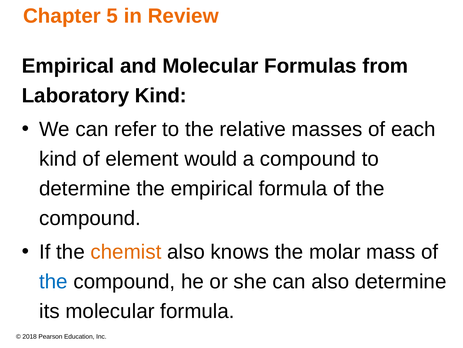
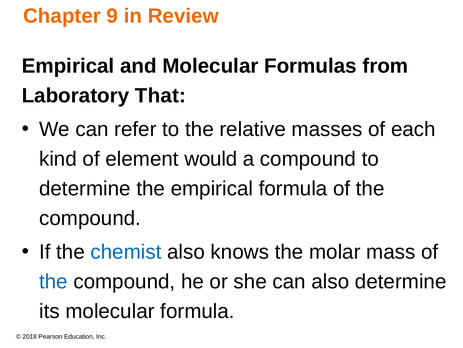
5: 5 -> 9
Laboratory Kind: Kind -> That
chemist colour: orange -> blue
